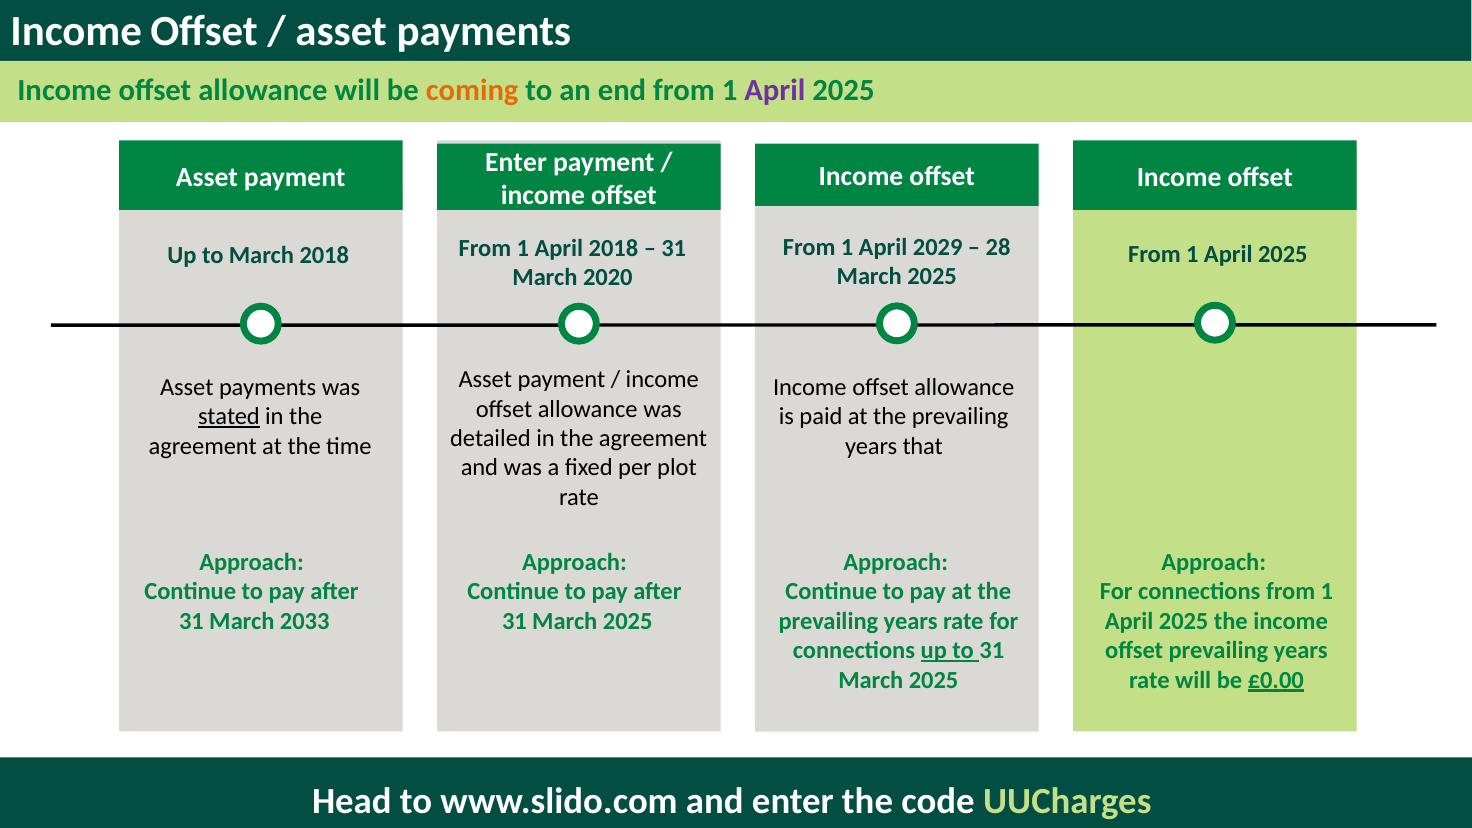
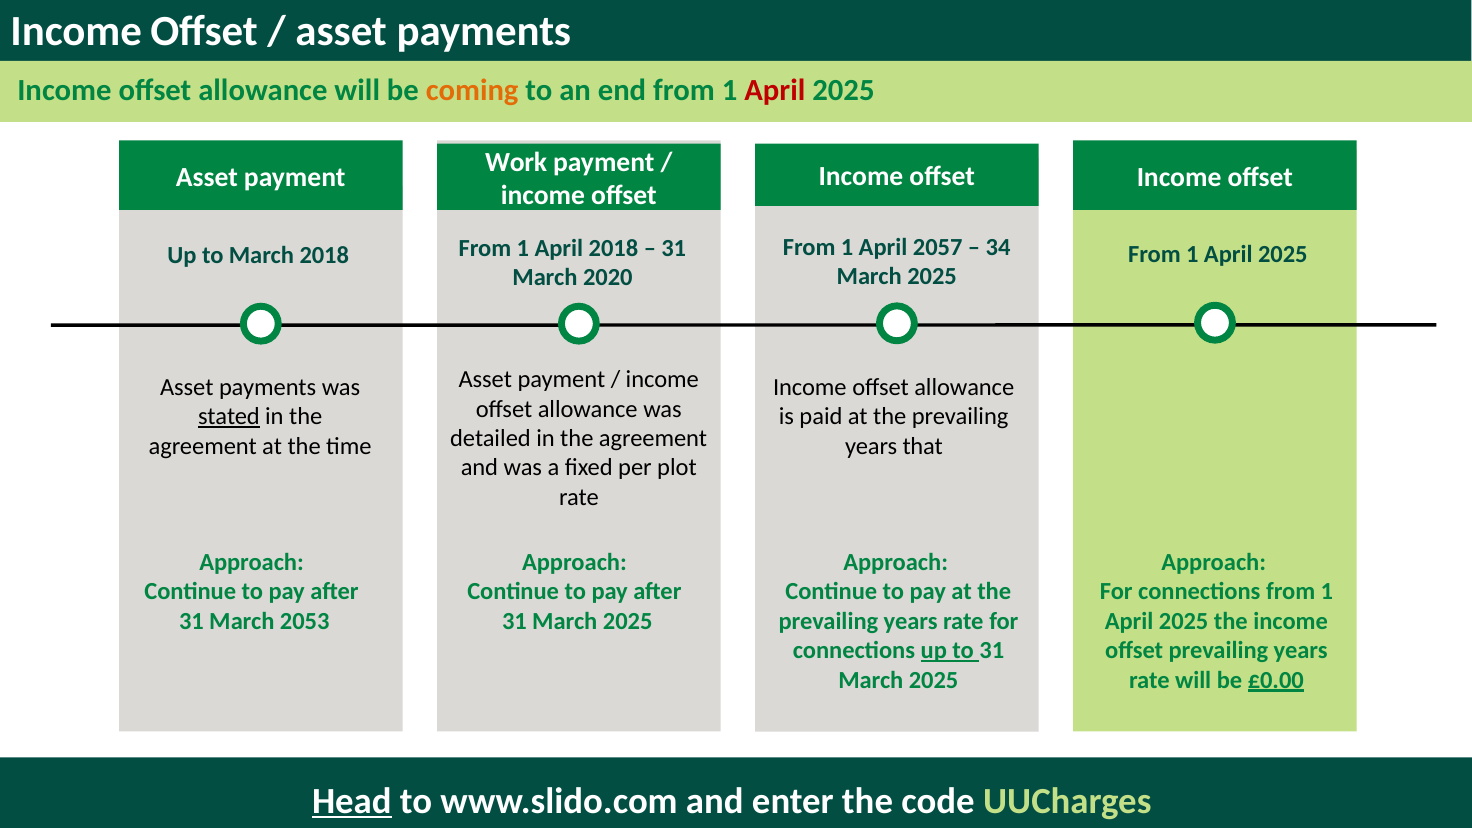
April at (775, 90) colour: purple -> red
Enter at (516, 162): Enter -> Work
2029: 2029 -> 2057
28: 28 -> 34
2033: 2033 -> 2053
Head underline: none -> present
